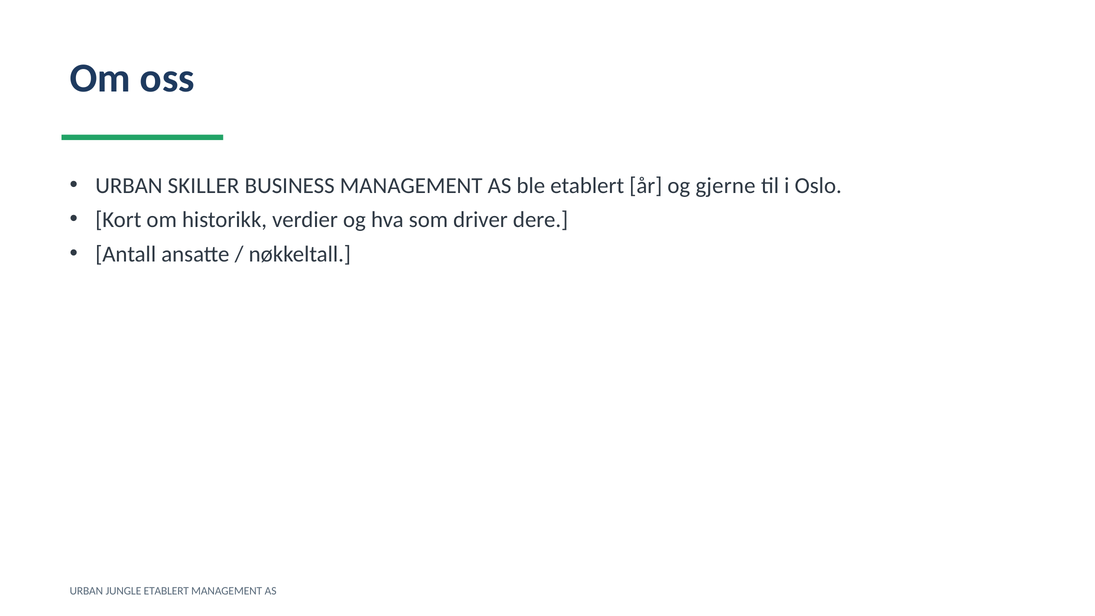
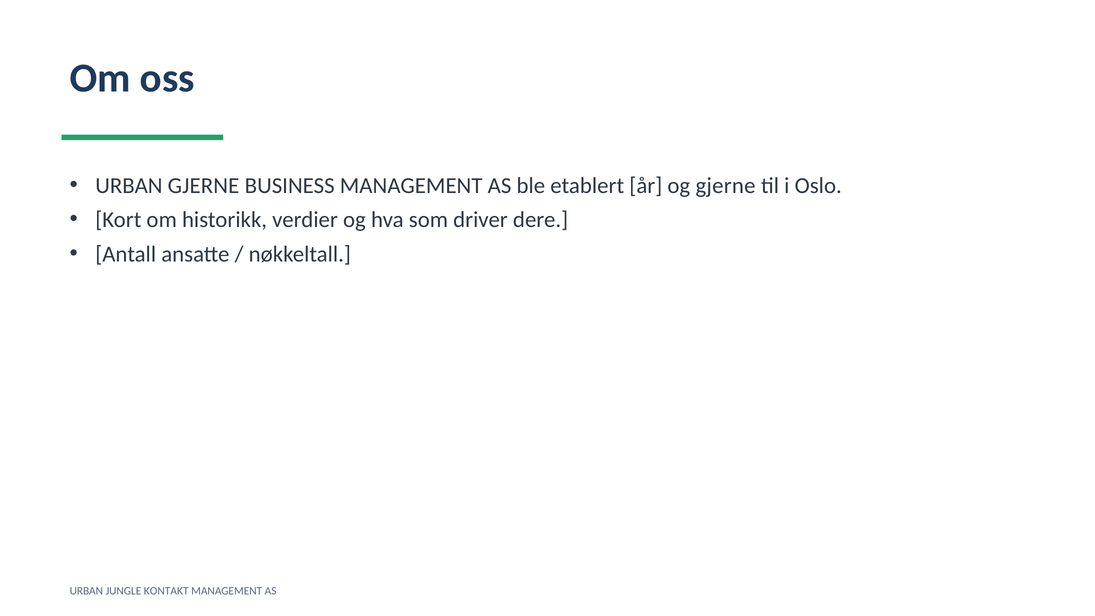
URBAN SKILLER: SKILLER -> GJERNE
JUNGLE ETABLERT: ETABLERT -> KONTAKT
